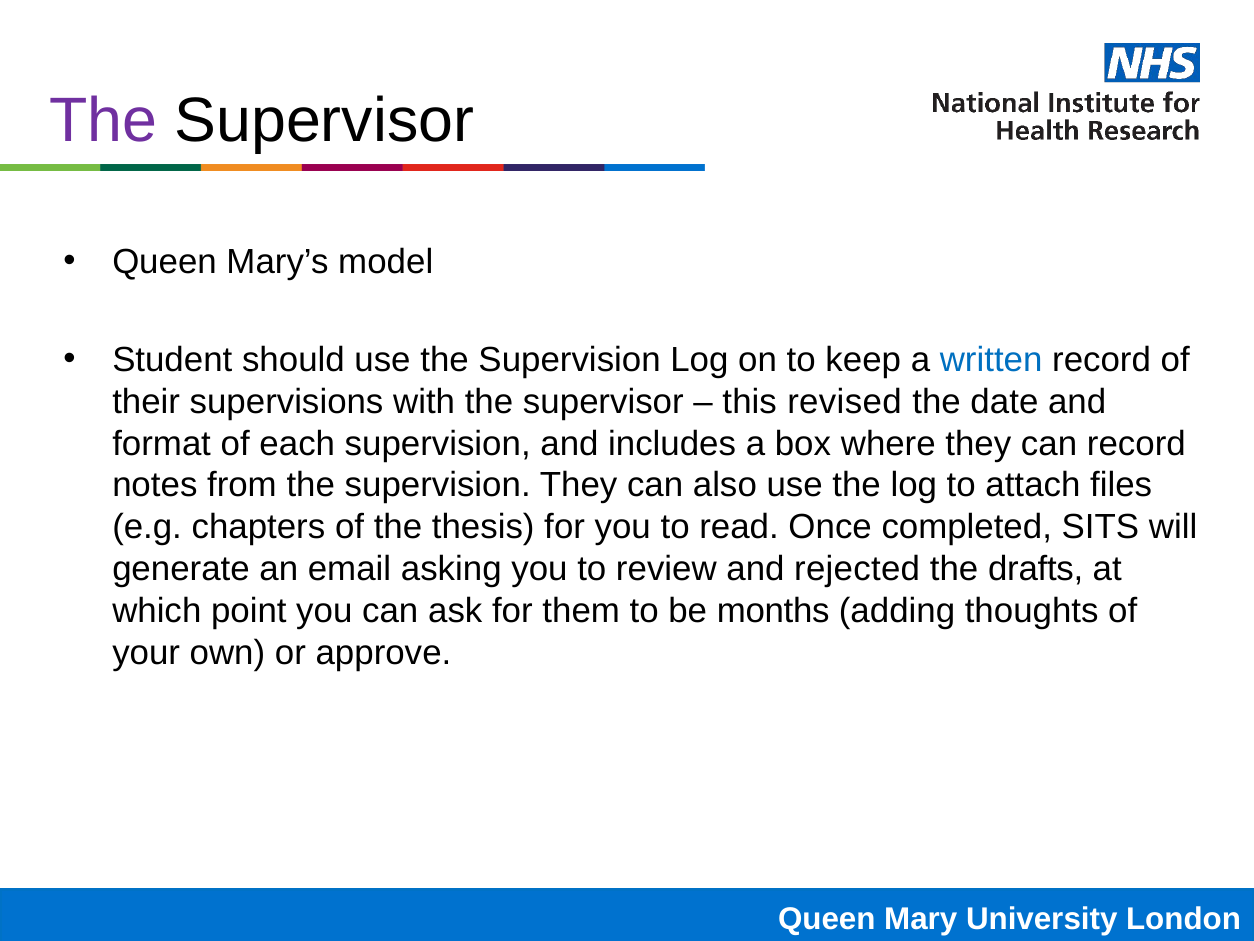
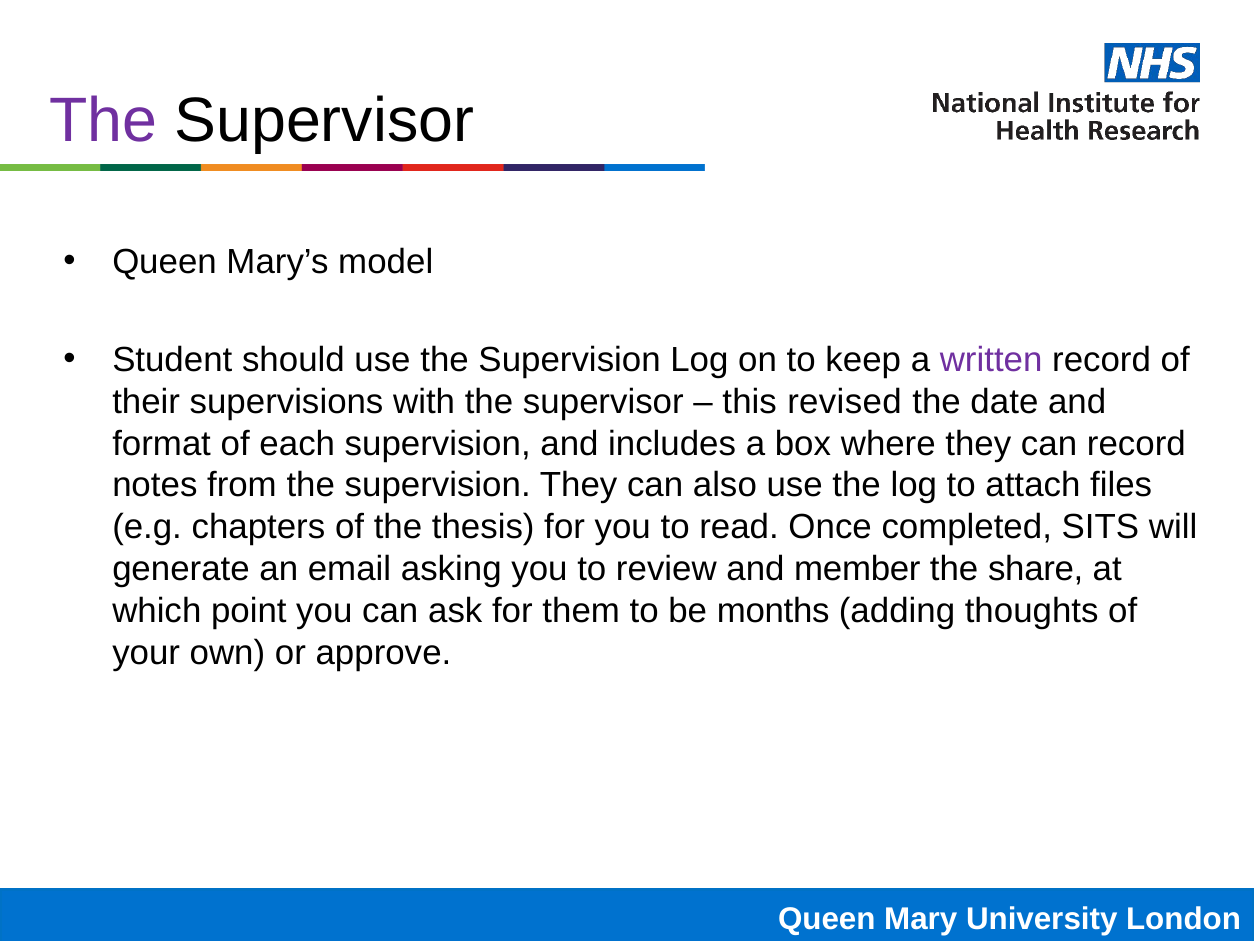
written colour: blue -> purple
rejected: rejected -> member
drafts: drafts -> share
